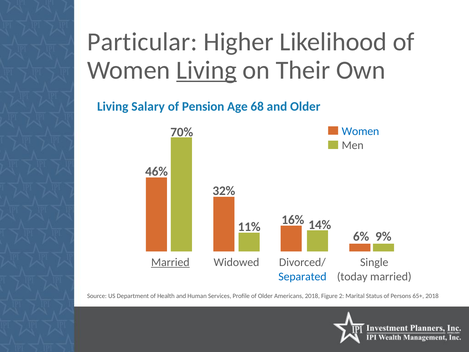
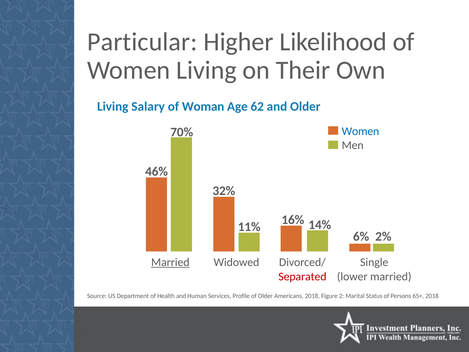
Living at (206, 70) underline: present -> none
Pension: Pension -> Woman
68: 68 -> 62
9%: 9% -> 2%
Separated colour: blue -> red
today: today -> lower
